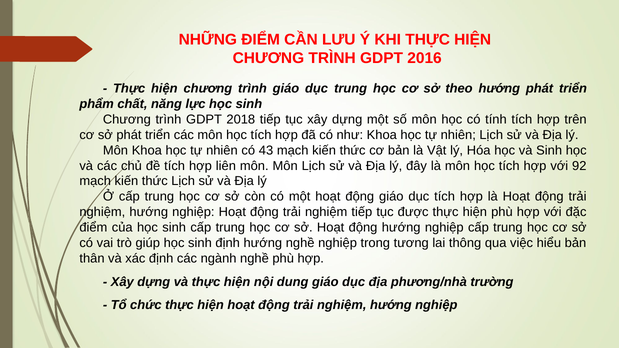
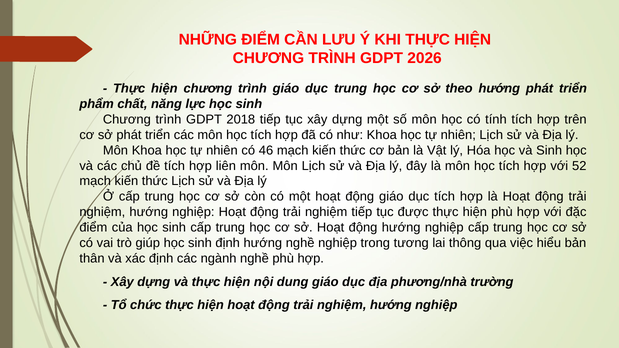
2016: 2016 -> 2026
43: 43 -> 46
92: 92 -> 52
